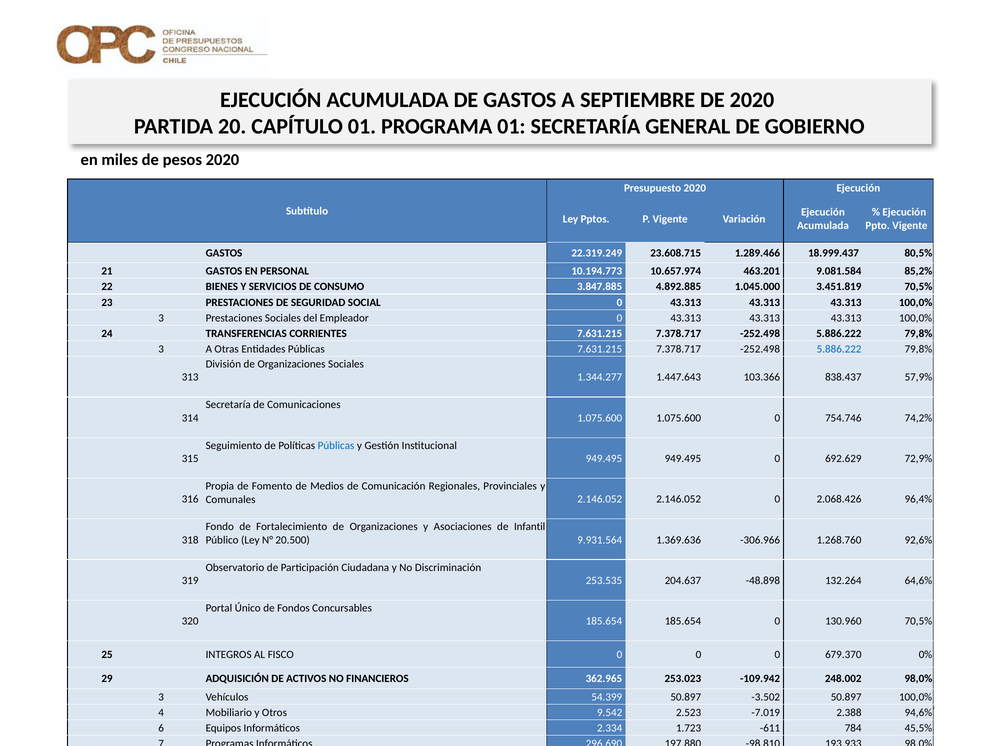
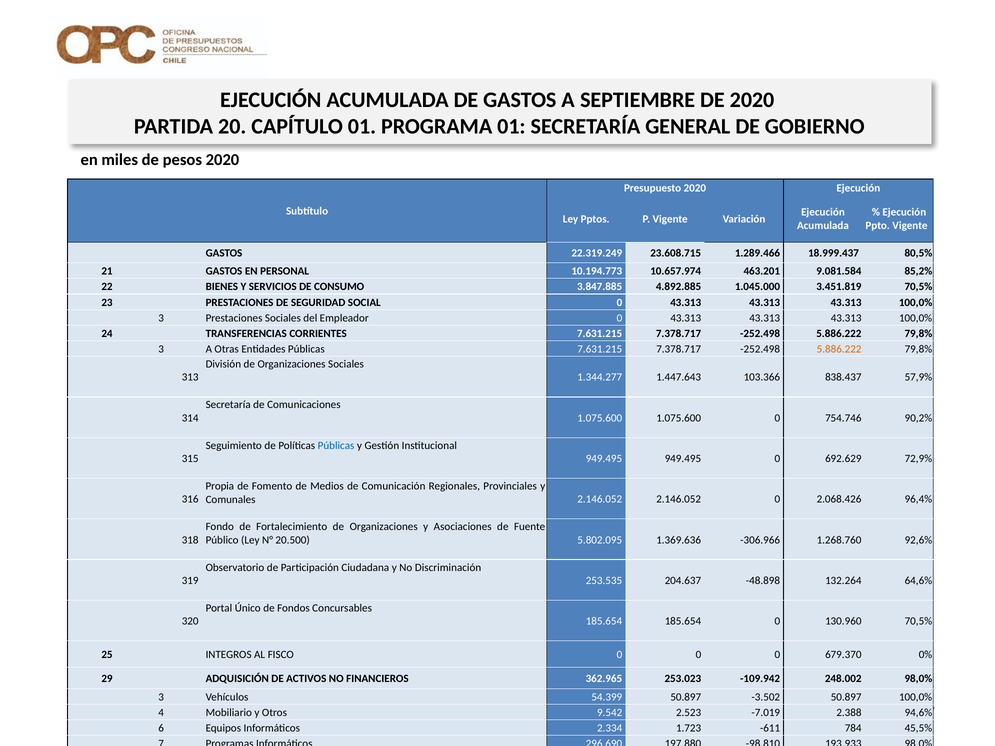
5.886.222 at (839, 349) colour: blue -> orange
74,2%: 74,2% -> 90,2%
de Infantil: Infantil -> Fuente
9.931.564: 9.931.564 -> 5.802.095
